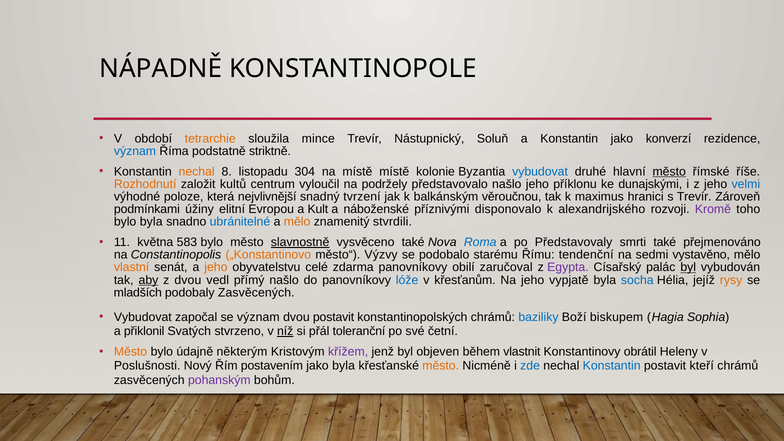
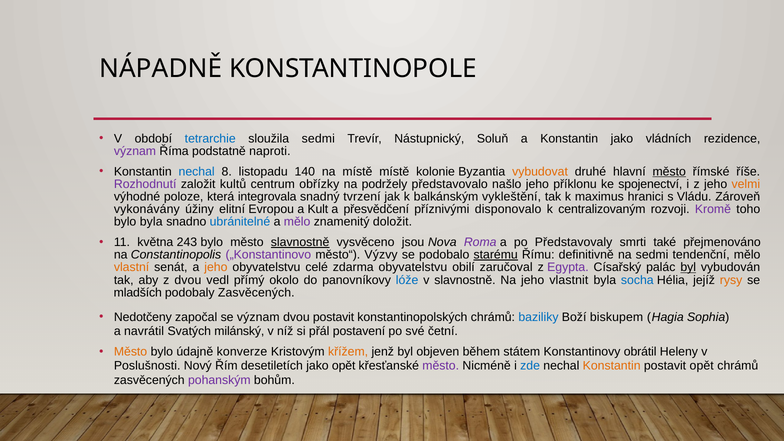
tetrarchie colour: orange -> blue
sloužila mince: mince -> sedmi
konverzí: konverzí -> vládních
význam at (135, 151) colour: blue -> purple
striktně: striktně -> naproti
nechal at (197, 172) colour: orange -> blue
304: 304 -> 140
vybudovat at (540, 172) colour: blue -> orange
Rozhodnutí colour: orange -> purple
vyloučil: vyloučil -> obřízky
dunajskými: dunajskými -> spojenectví
velmi colour: blue -> orange
nejvlivnější: nejvlivnější -> integrovala
věroučnou: věroučnou -> vykleštění
s Trevír: Trevír -> Vládu
podmínkami: podmínkami -> vykonávány
náboženské: náboženské -> přesvědčení
alexandrijského: alexandrijského -> centralizovaným
mělo at (297, 222) colour: orange -> purple
stvrdili: stvrdili -> doložit
583: 583 -> 243
vysvěceno také: také -> jsou
Roma colour: blue -> purple
„Konstantinovo colour: orange -> purple
starému underline: none -> present
tendenční: tendenční -> definitivně
vystavěno: vystavěno -> tendenční
zdarma panovníkovy: panovníkovy -> obyvatelstvu
aby underline: present -> none
přímý našlo: našlo -> okolo
v křesťanům: křesťanům -> slavnostně
vypjatě: vypjatě -> vlastnit
Vybudovat at (143, 317): Vybudovat -> Nedotčeny
přiklonil: přiklonil -> navrátil
stvrzeno: stvrzeno -> milánský
níž underline: present -> none
toleranční: toleranční -> postavení
některým: některým -> konverze
křížem colour: purple -> orange
vlastnit: vlastnit -> státem
postavením: postavením -> desetiletích
jako byla: byla -> opět
město at (441, 366) colour: orange -> purple
Konstantin at (612, 366) colour: blue -> orange
postavit kteří: kteří -> opět
